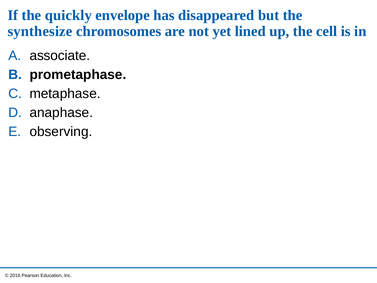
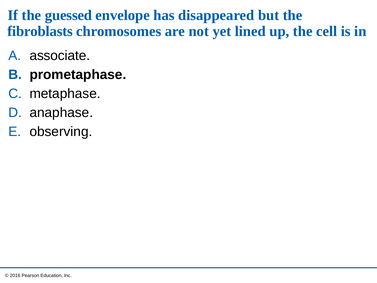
quickly: quickly -> guessed
synthesize: synthesize -> fibroblasts
